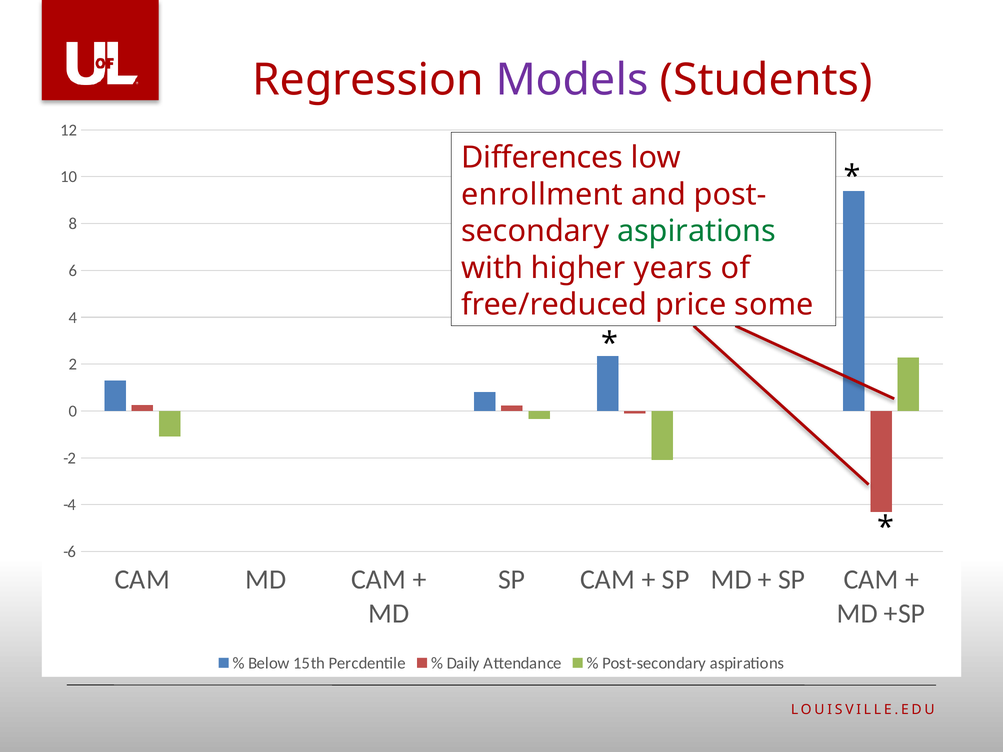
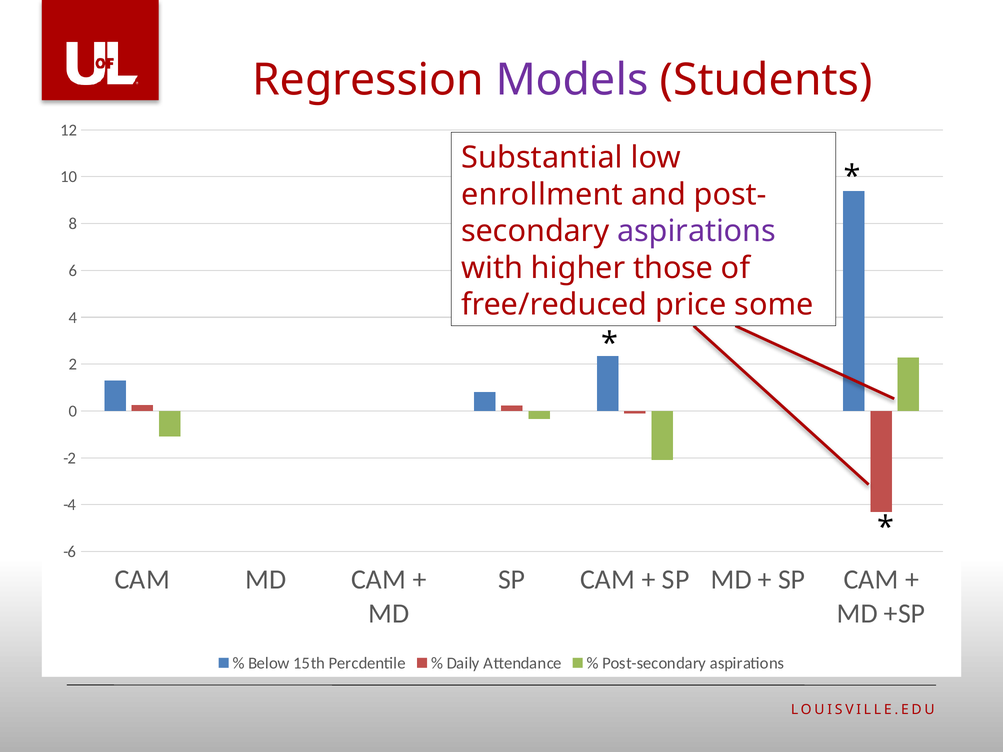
Differences: Differences -> Substantial
aspirations at (697, 231) colour: green -> purple
years: years -> those
